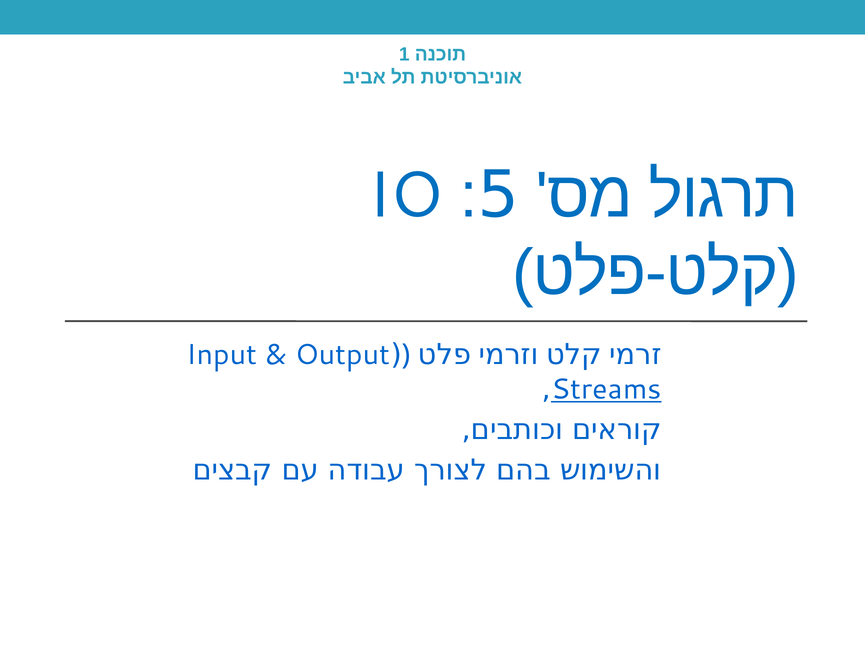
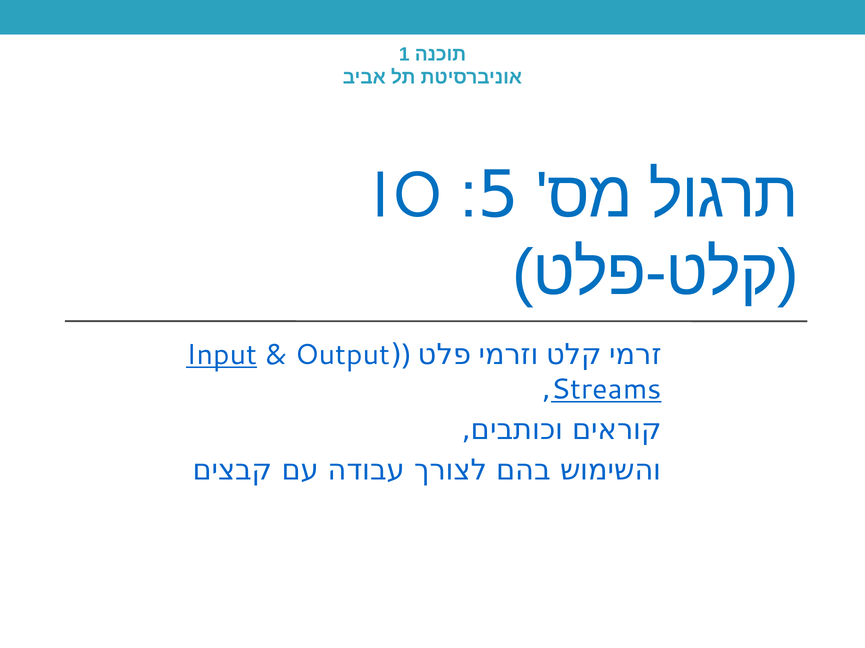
Input underline: none -> present
